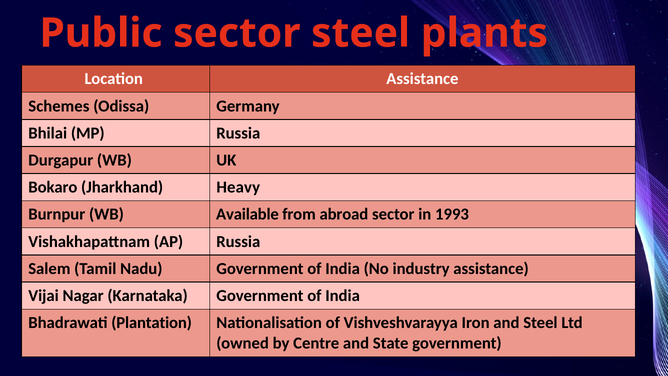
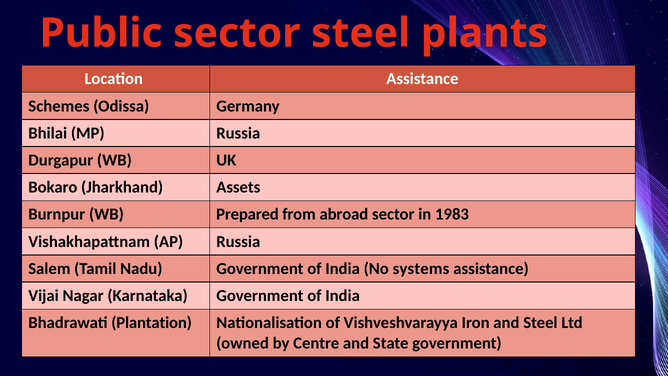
Heavy: Heavy -> Assets
Available: Available -> Prepared
1993: 1993 -> 1983
industry: industry -> systems
